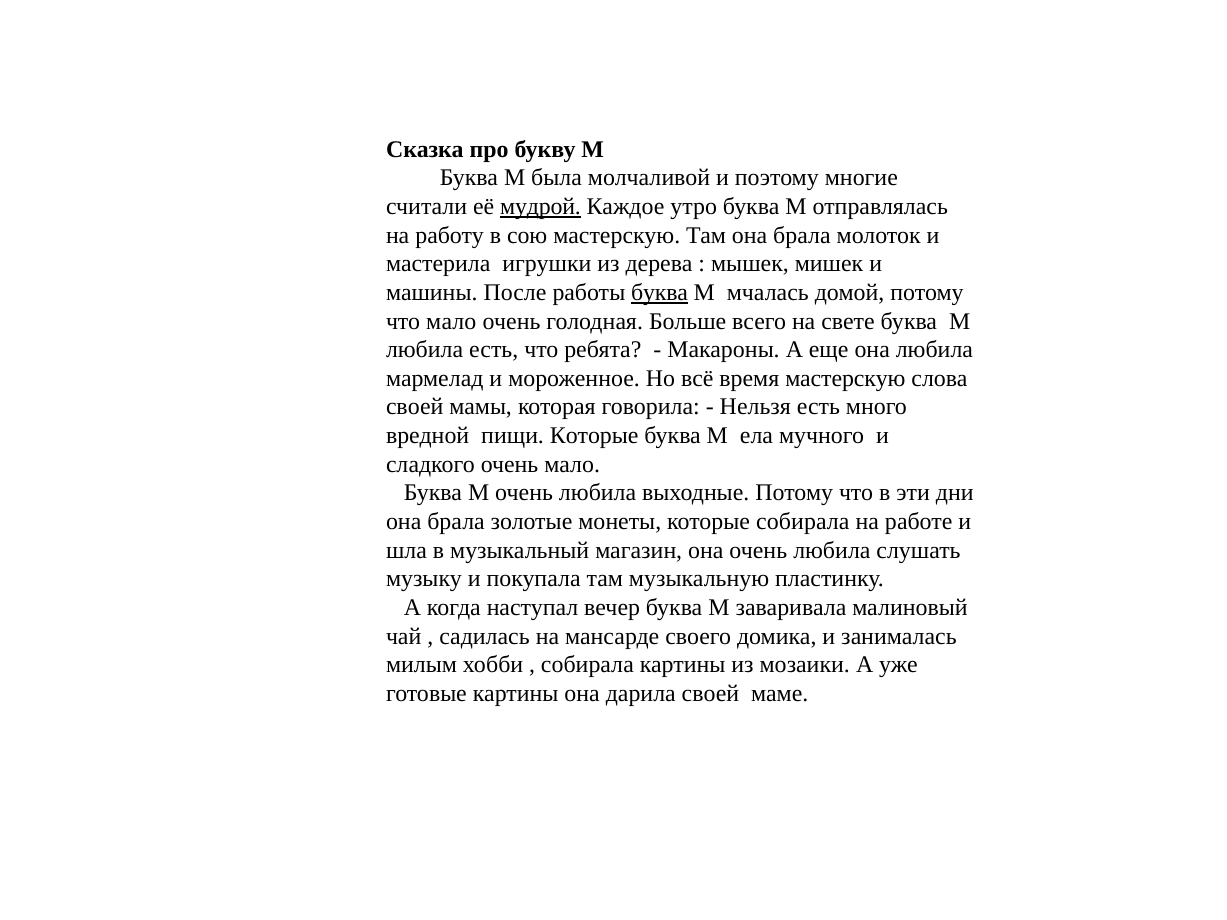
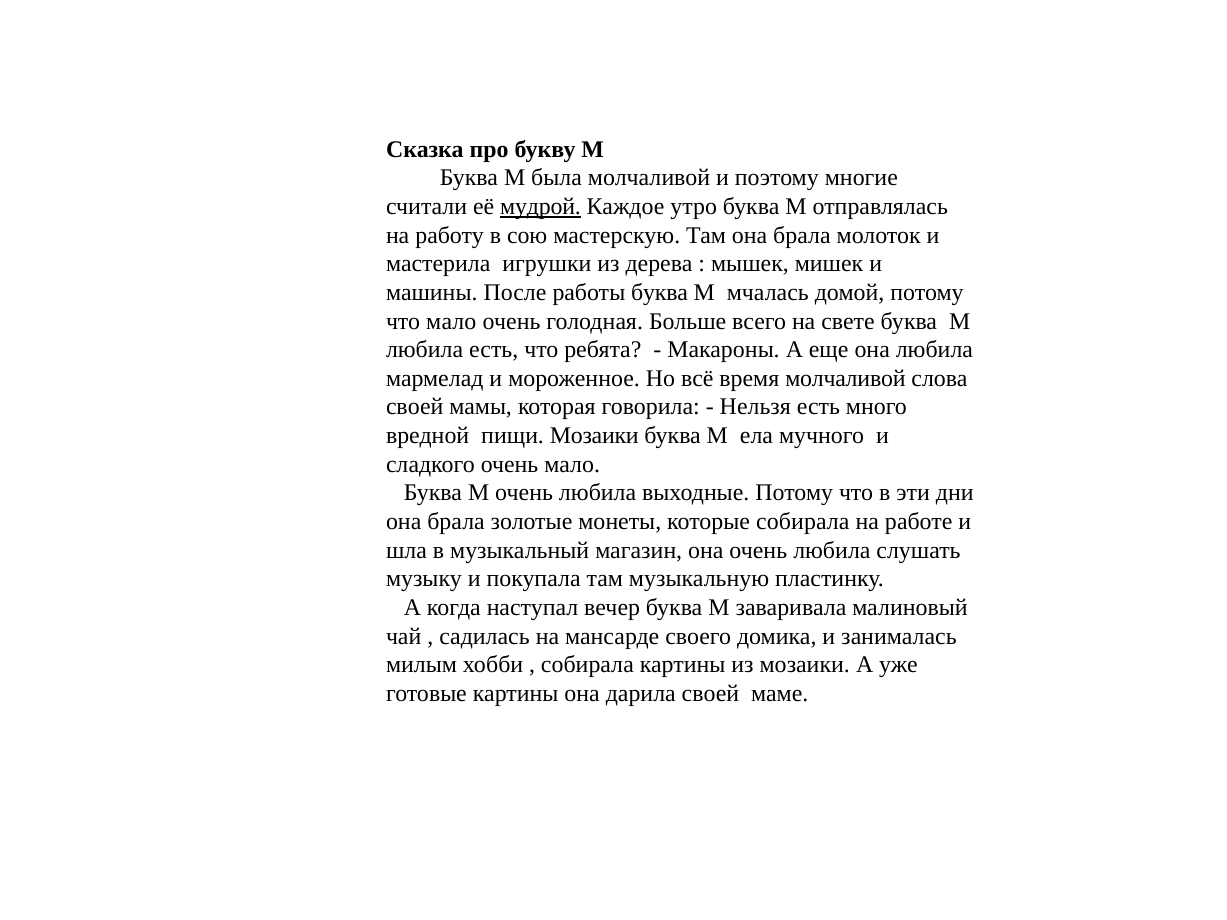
буква at (660, 293) underline: present -> none
время мастерскую: мастерскую -> молчаливой
пищи Которые: Которые -> Мозаики
